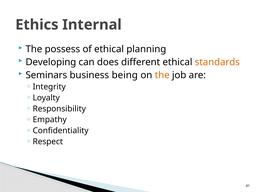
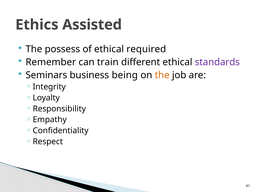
Internal: Internal -> Assisted
planning: planning -> required
Developing: Developing -> Remember
does: does -> train
standards colour: orange -> purple
